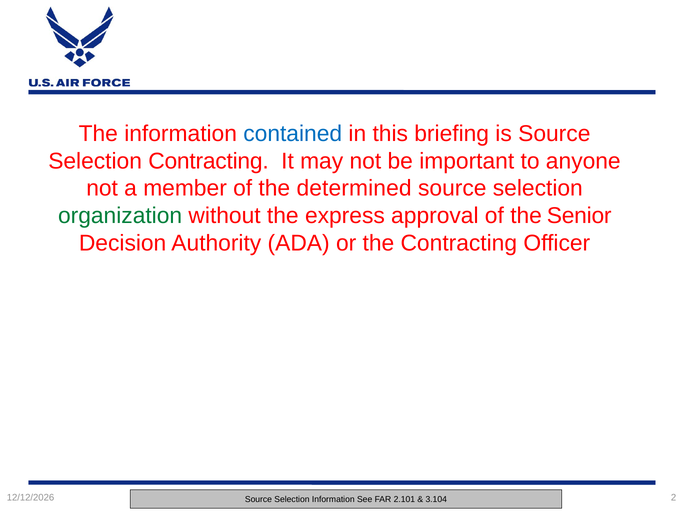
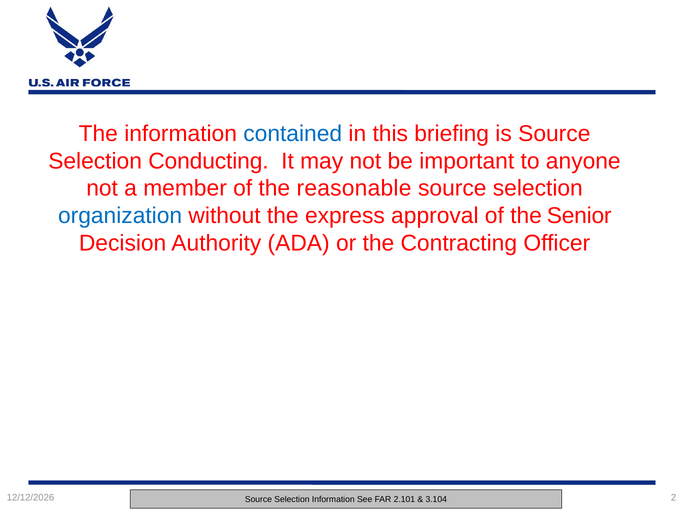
Selection Contracting: Contracting -> Conducting
determined: determined -> reasonable
organization colour: green -> blue
